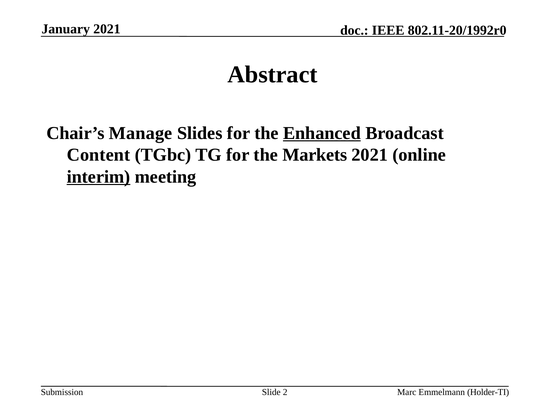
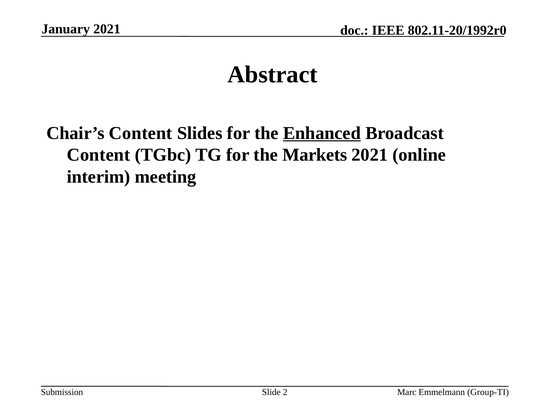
Chair’s Manage: Manage -> Content
interim underline: present -> none
Holder-TI: Holder-TI -> Group-TI
